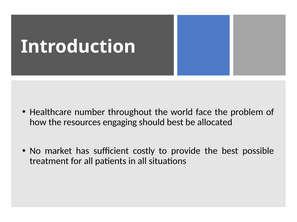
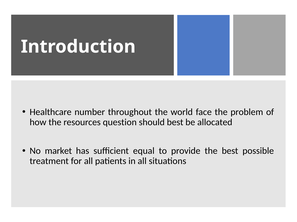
engaging: engaging -> question
costly: costly -> equal
